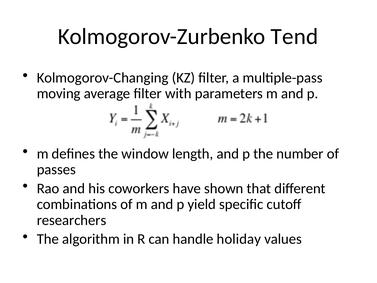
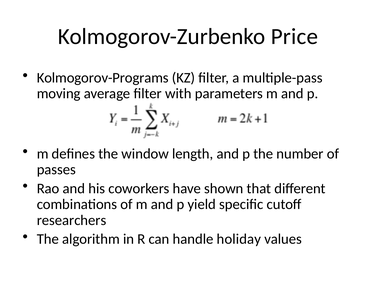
Tend: Tend -> Price
Kolmogorov-Changing: Kolmogorov-Changing -> Kolmogorov-Programs
